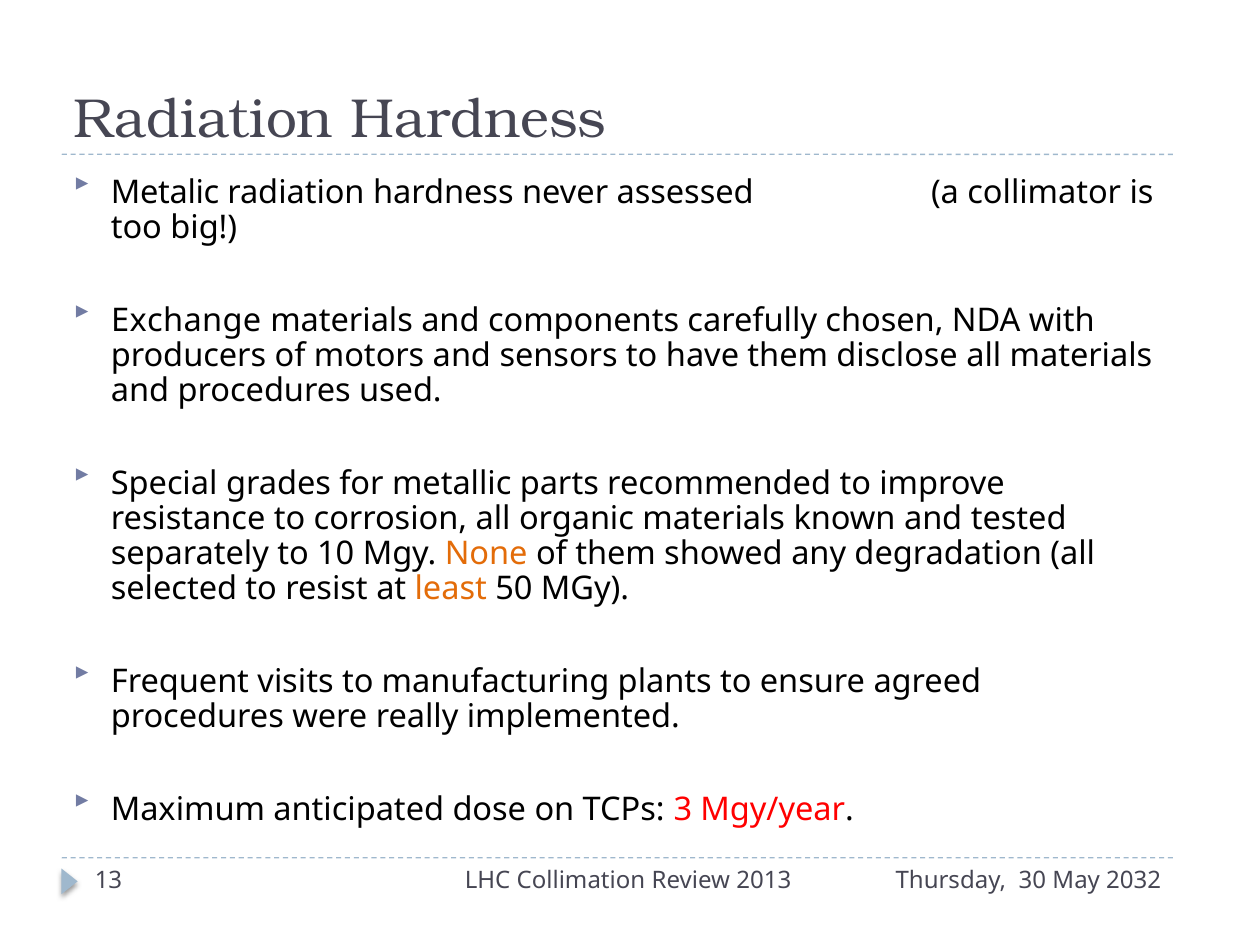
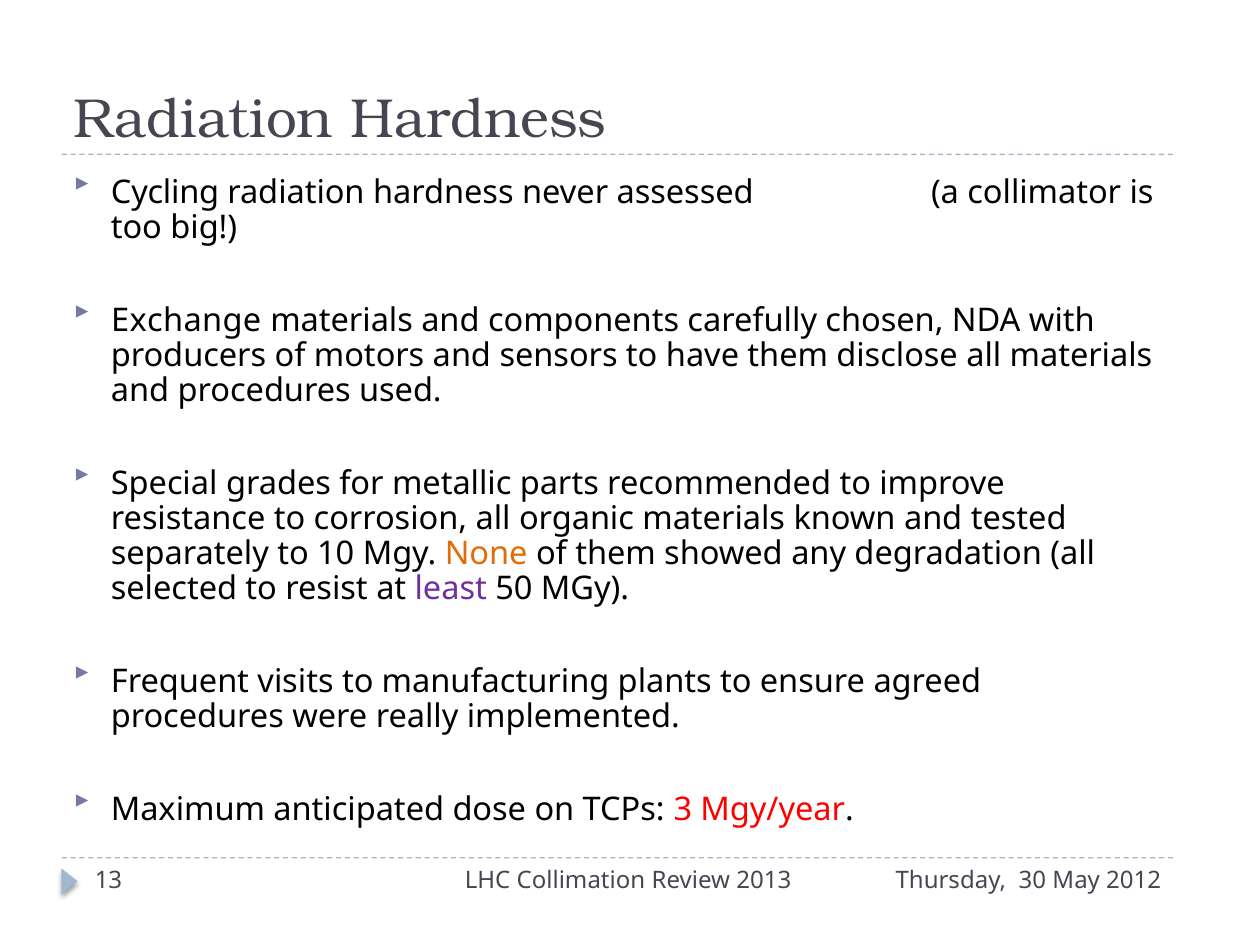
Metalic: Metalic -> Cycling
least colour: orange -> purple
2032: 2032 -> 2012
